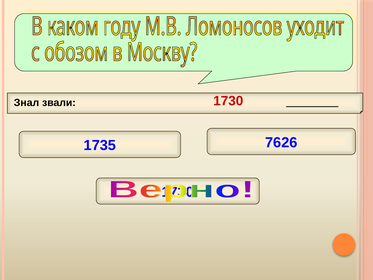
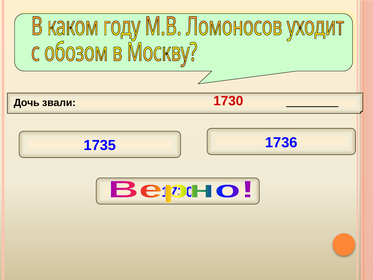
Знал: Знал -> Дочь
7626: 7626 -> 1736
